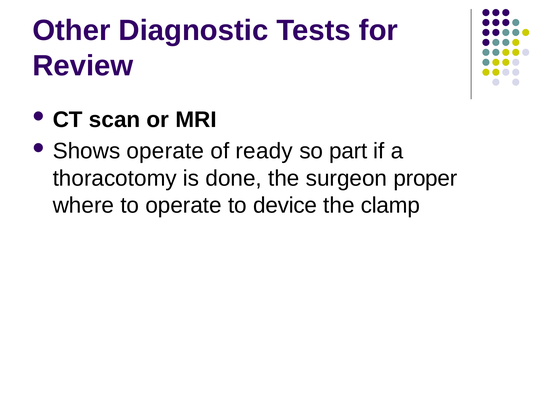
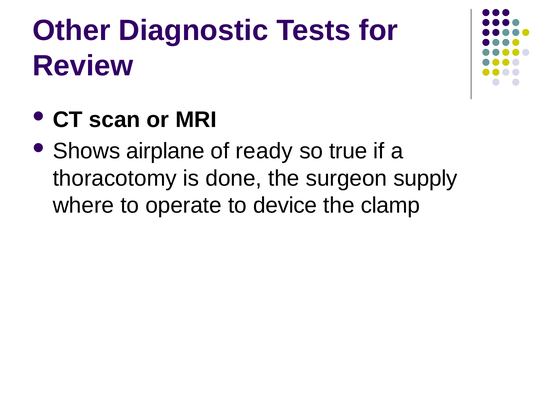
Shows operate: operate -> airplane
part: part -> true
proper: proper -> supply
